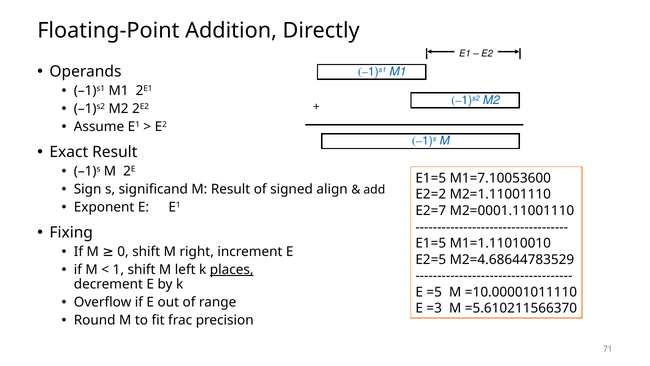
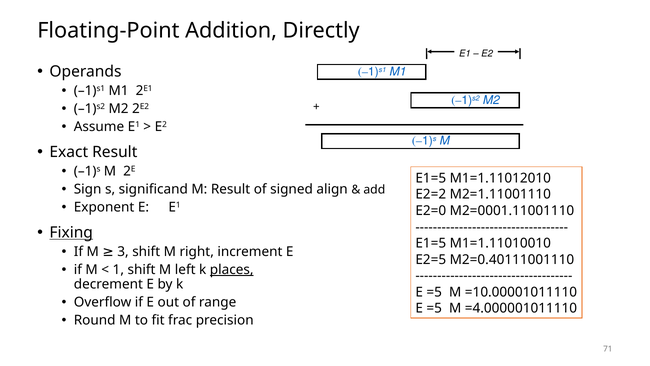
M1=7.10053600: M1=7.10053600 -> M1=1.11012010
E2=7: E2=7 -> E2=0
Fixing underline: none -> present
0: 0 -> 3
M2=4.68644783529: M2=4.68644783529 -> M2=0.40111001110
=3 at (434, 308): =3 -> =5
=5.610211566370: =5.610211566370 -> =4.000001011110
